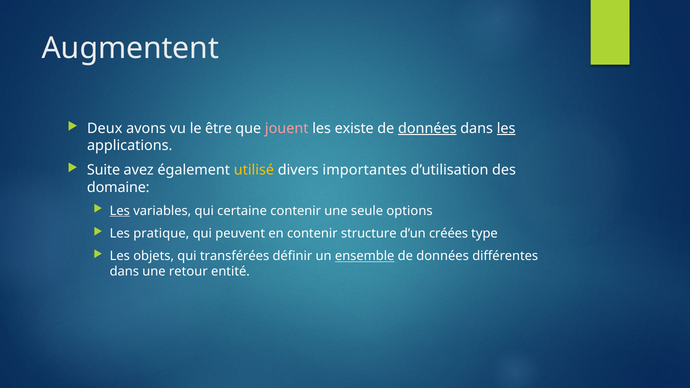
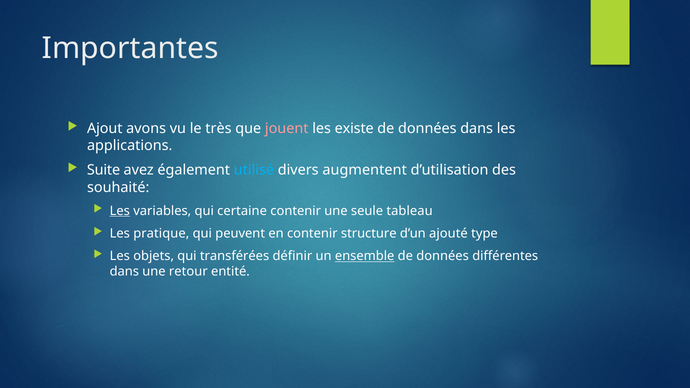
Augmentent: Augmentent -> Importantes
Deux: Deux -> Ajout
être: être -> très
données at (427, 128) underline: present -> none
les at (506, 128) underline: present -> none
utilisé colour: yellow -> light blue
importantes: importantes -> augmentent
domaine: domaine -> souhaité
options: options -> tableau
créées: créées -> ajouté
